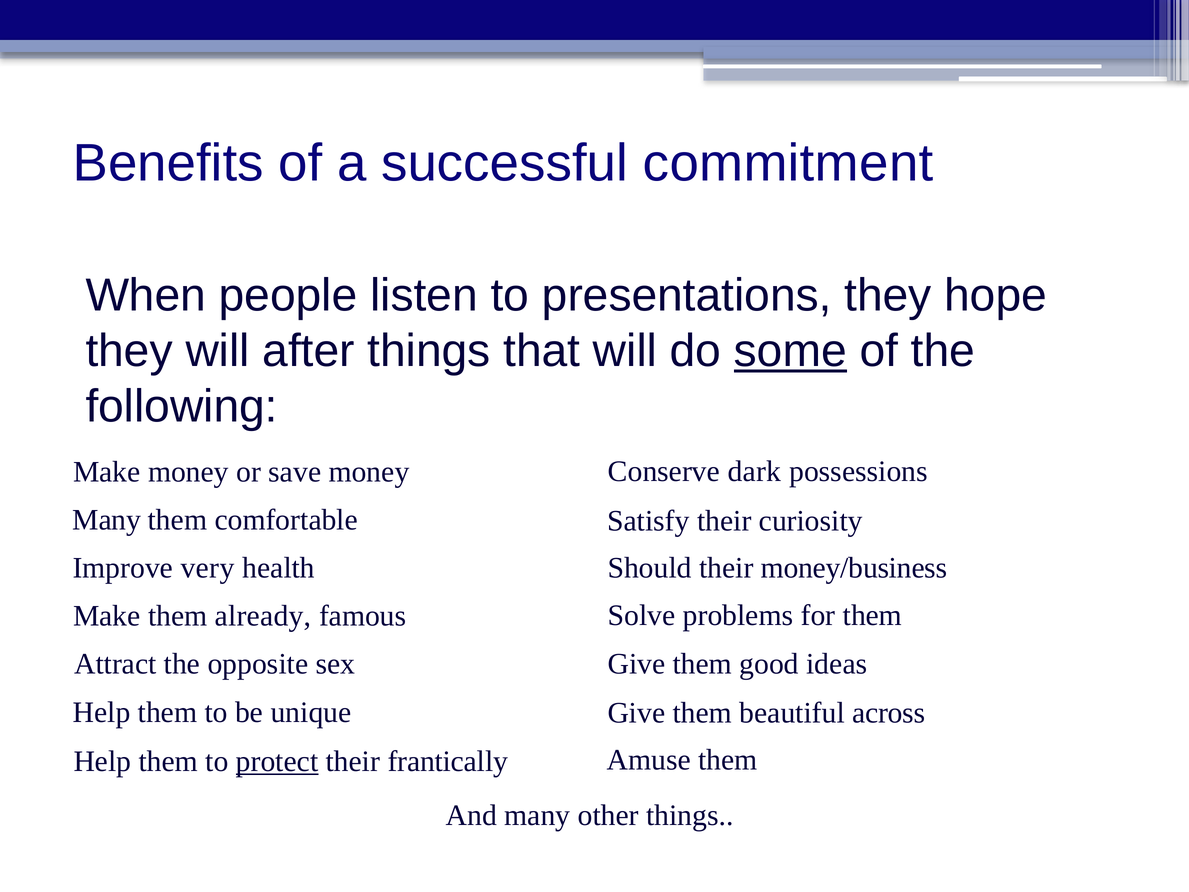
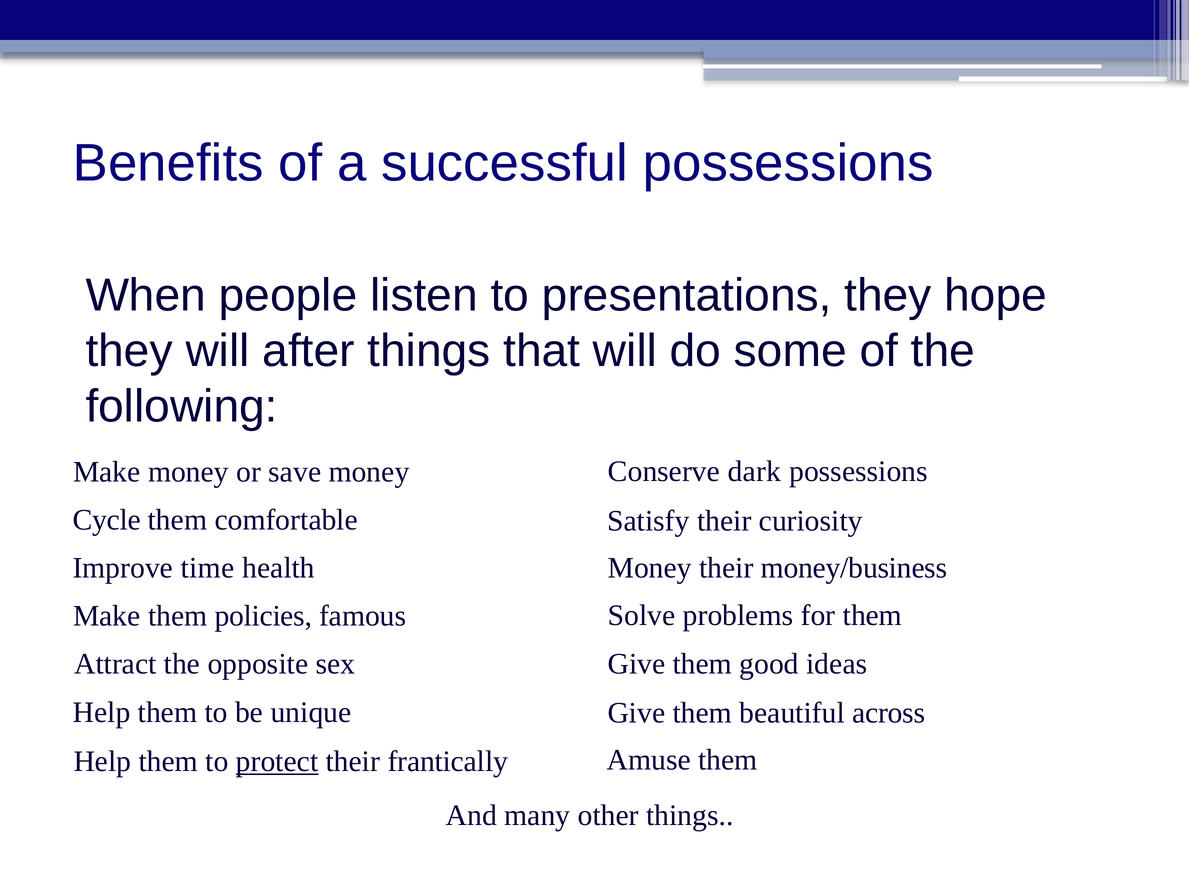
successful commitment: commitment -> possessions
some underline: present -> none
Many at (107, 520): Many -> Cycle
very: very -> time
Should at (650, 568): Should -> Money
already: already -> policies
